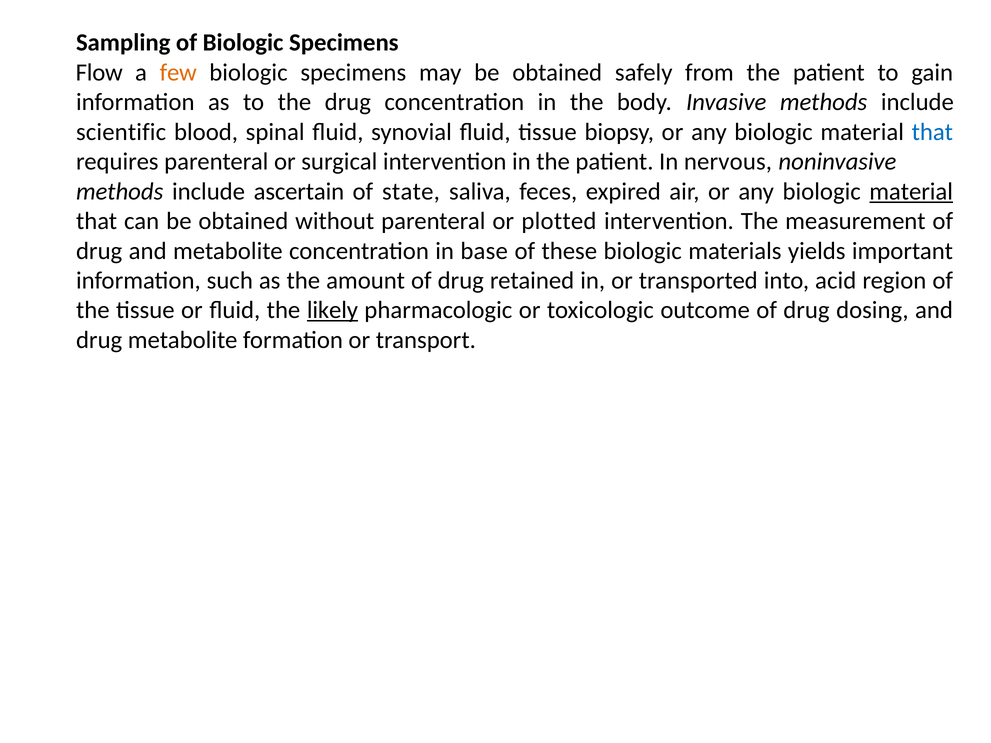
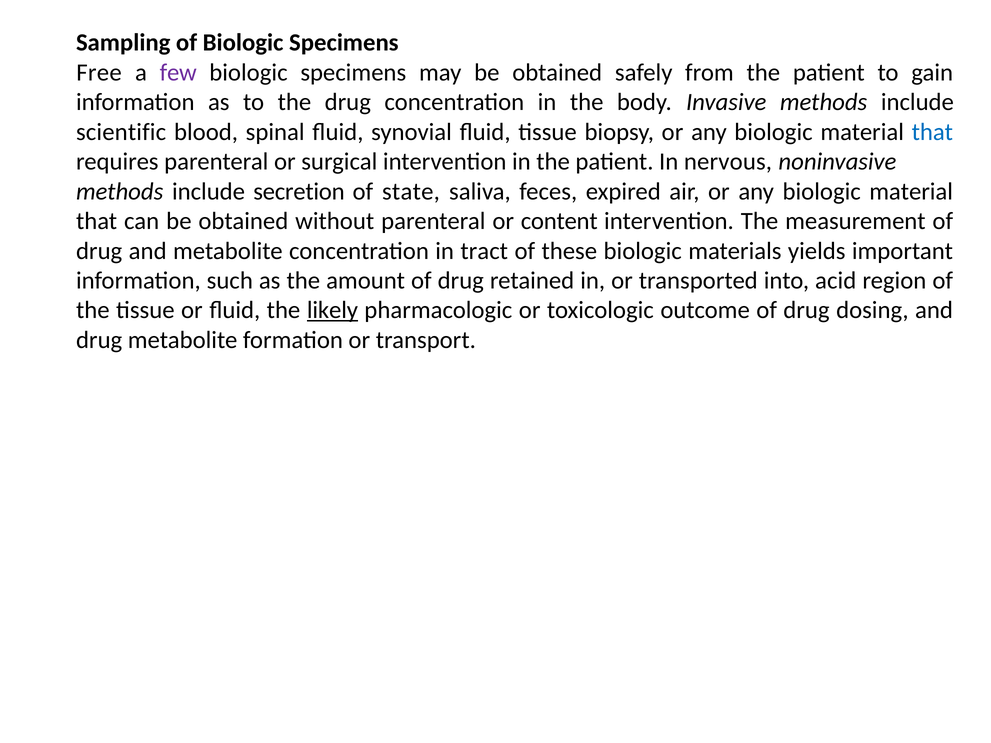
Flow: Flow -> Free
few colour: orange -> purple
ascertain: ascertain -> secretion
material at (911, 191) underline: present -> none
plotted: plotted -> content
base: base -> tract
